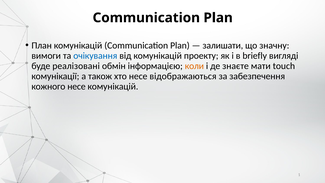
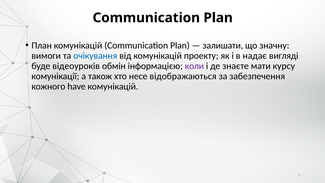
briefly: briefly -> надає
реалізовані: реалізовані -> відеоуроків
коли colour: orange -> purple
touch: touch -> курсу
кожного несе: несе -> have
